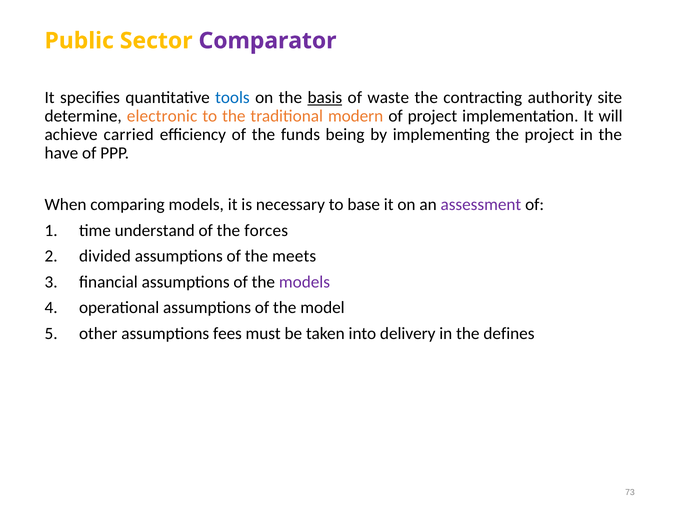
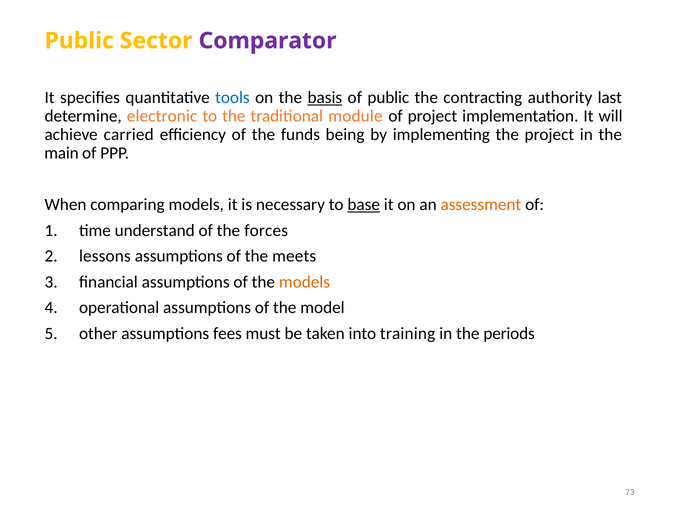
of waste: waste -> public
site: site -> last
modern: modern -> module
have: have -> main
base underline: none -> present
assessment colour: purple -> orange
divided: divided -> lessons
models at (304, 282) colour: purple -> orange
delivery: delivery -> training
defines: defines -> periods
